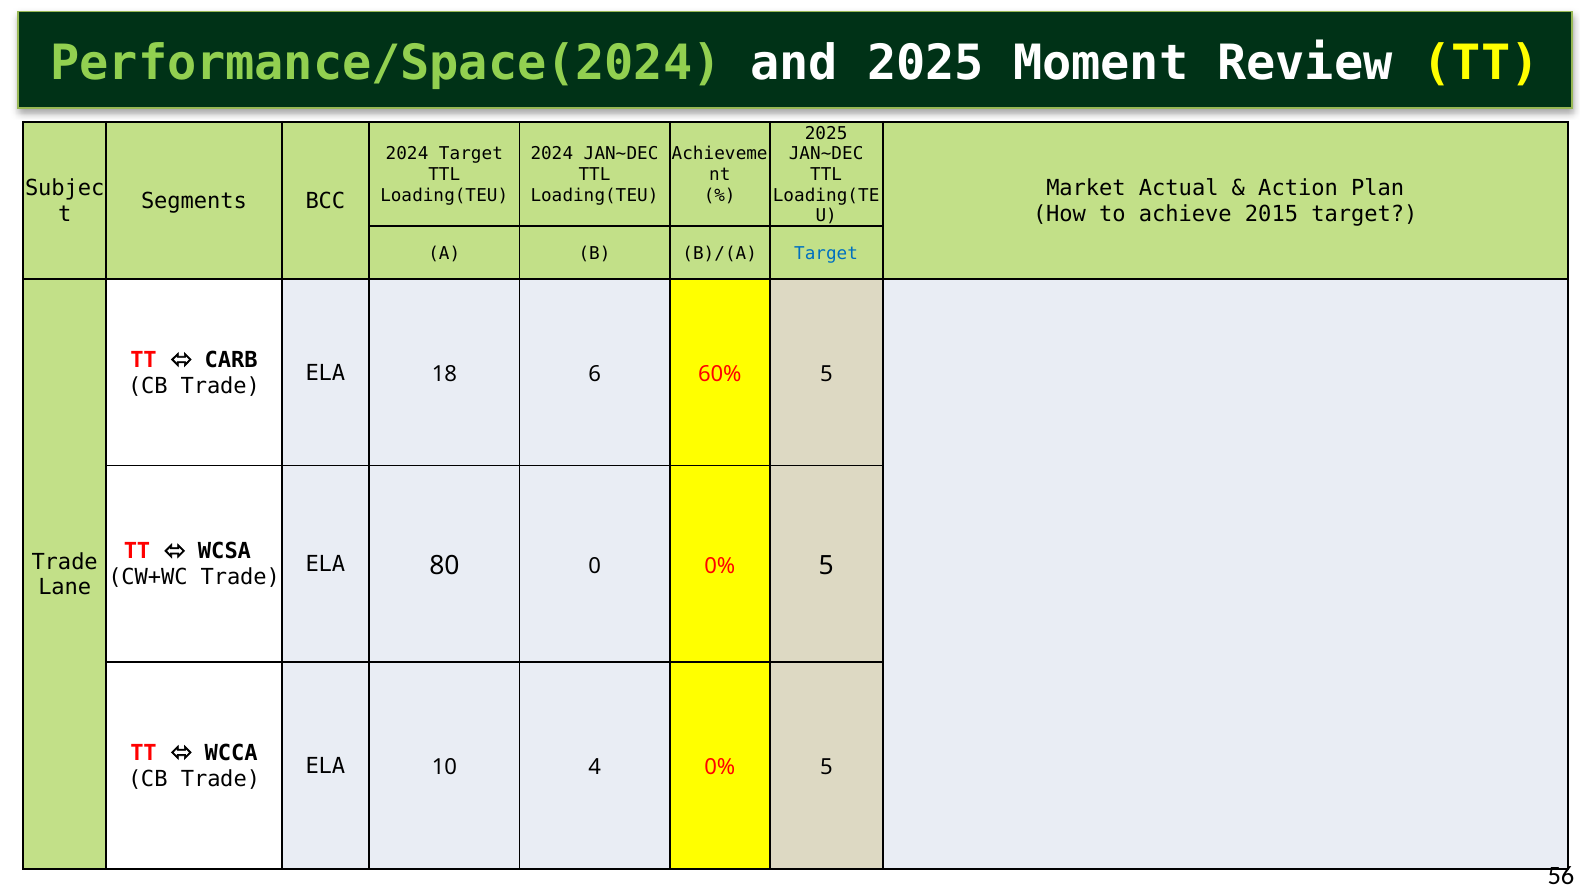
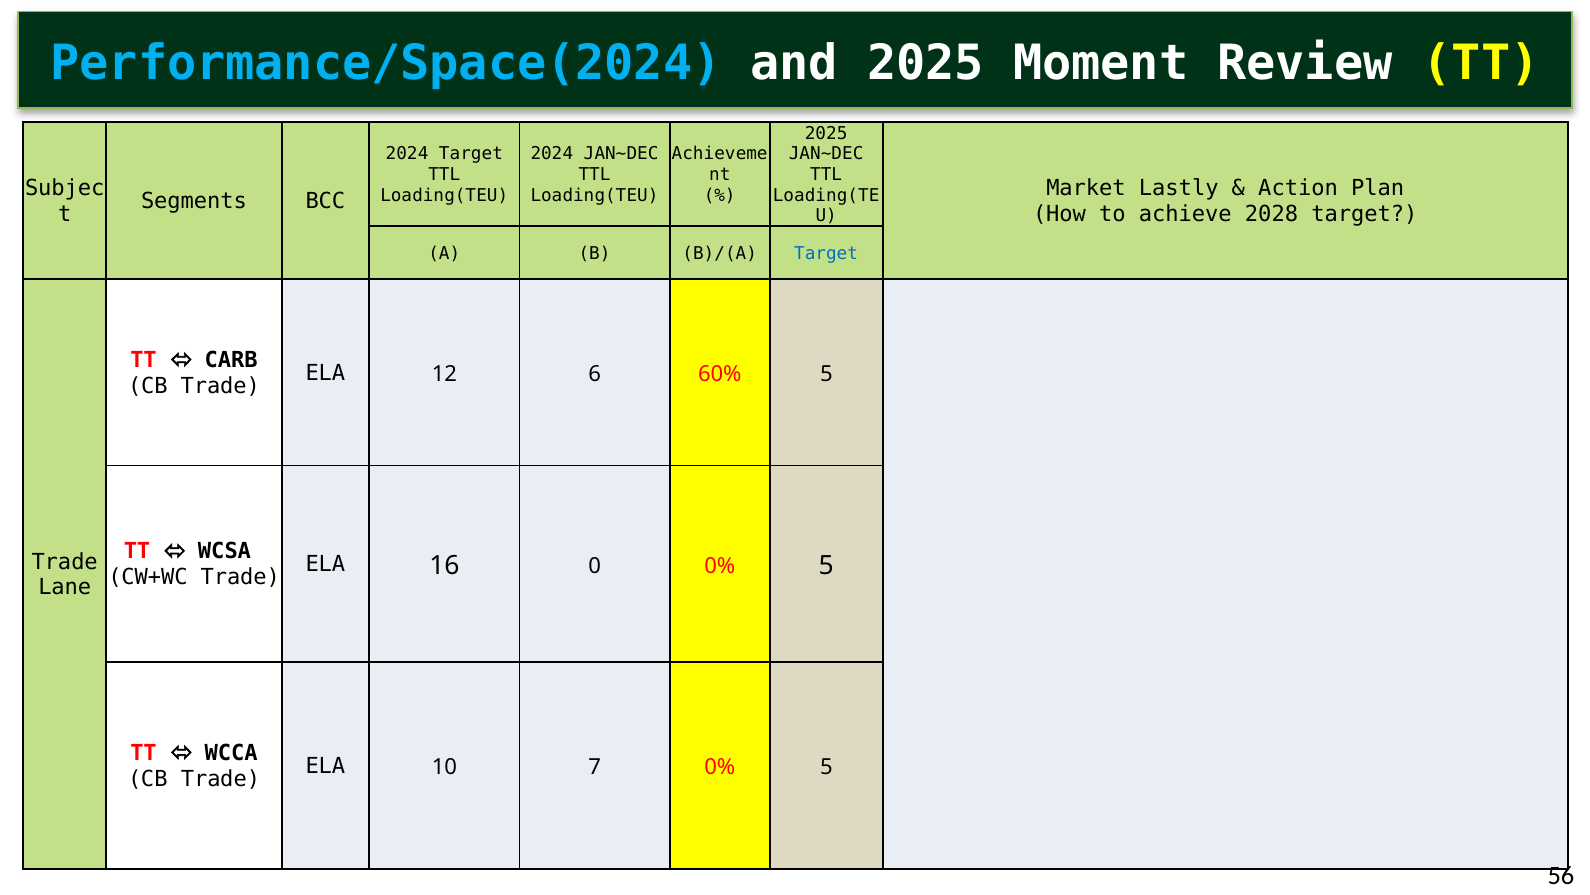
Performance/Space(2024 colour: light green -> light blue
Actual: Actual -> Lastly
2015: 2015 -> 2028
18: 18 -> 12
80: 80 -> 16
4: 4 -> 7
